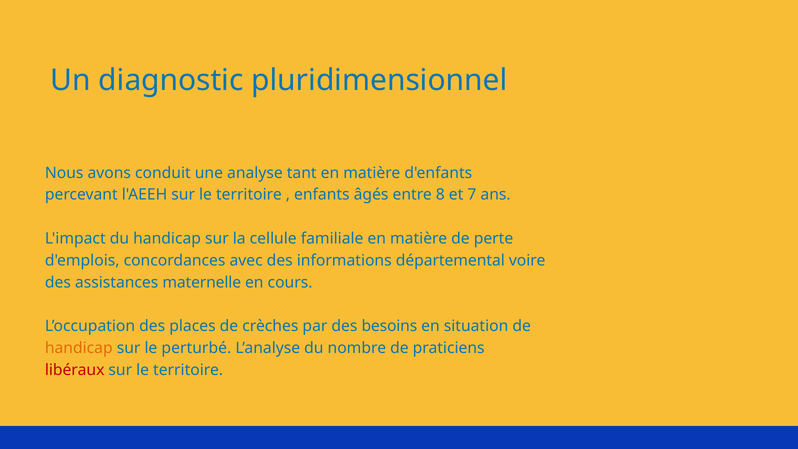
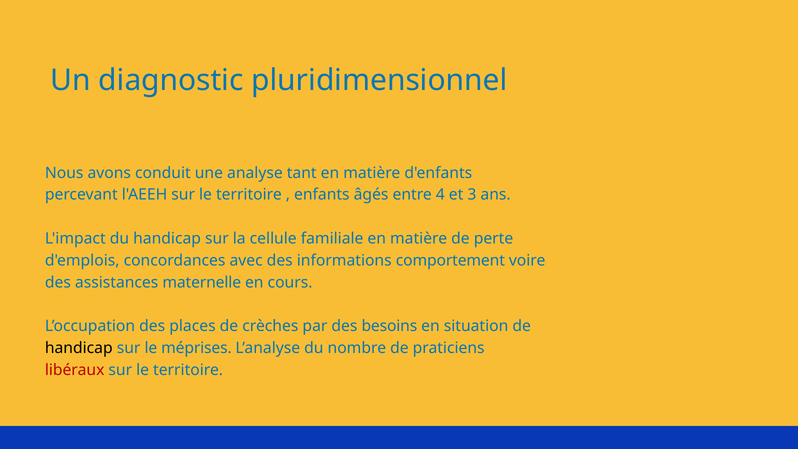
8: 8 -> 4
7: 7 -> 3
départemental: départemental -> comportement
handicap at (79, 348) colour: orange -> black
perturbé: perturbé -> méprises
